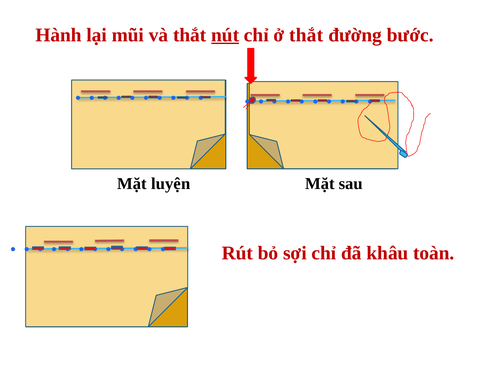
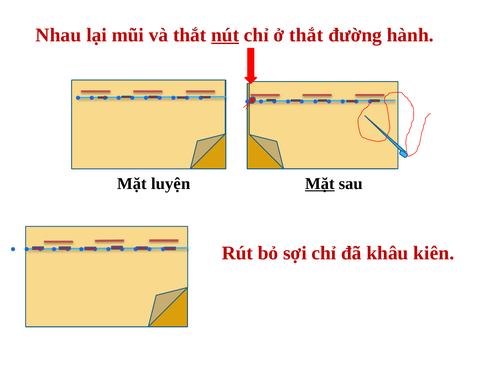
Hành: Hành -> Nhau
bước: bước -> hành
Mặt at (320, 184) underline: none -> present
toàn: toàn -> kiên
